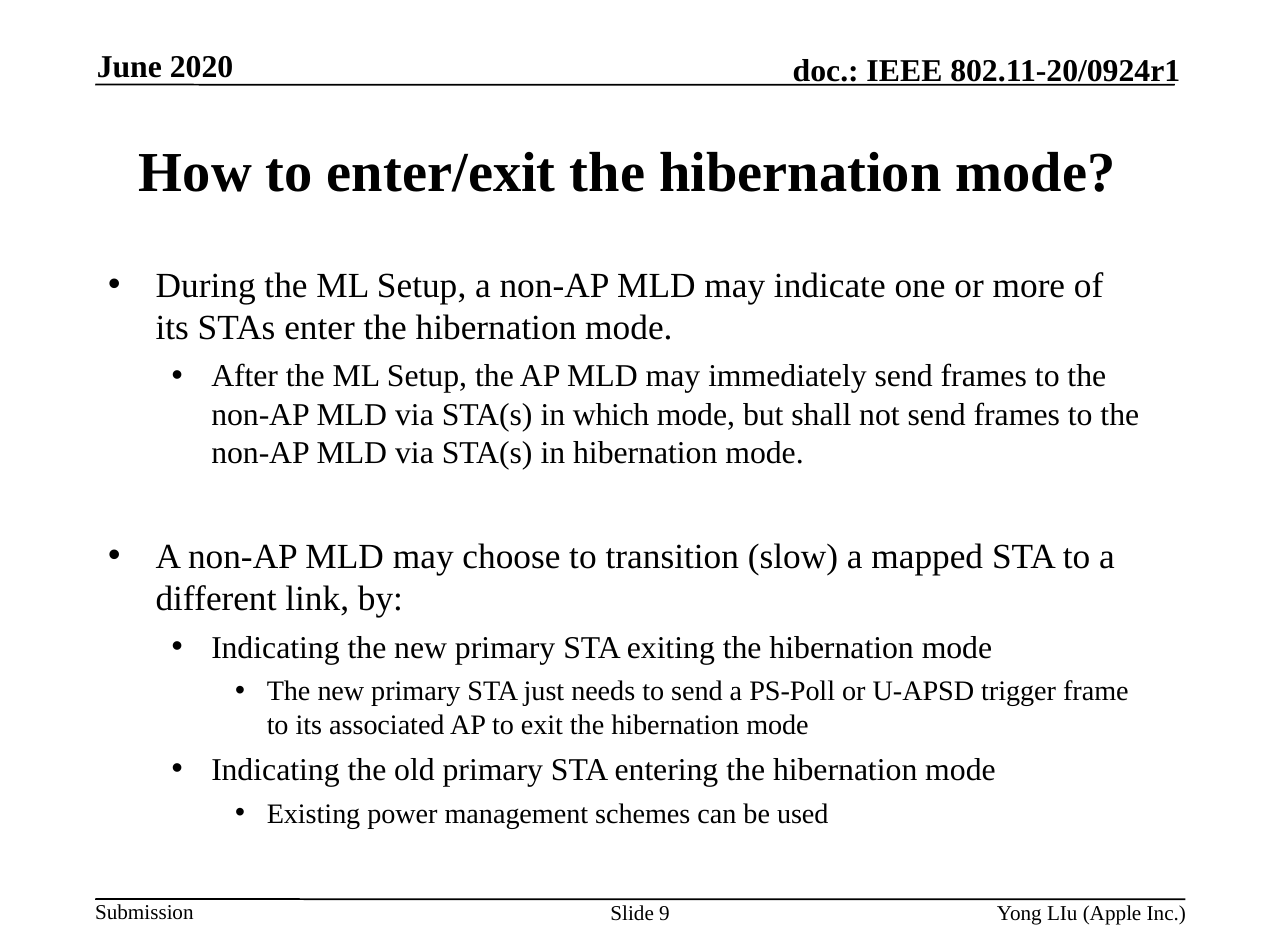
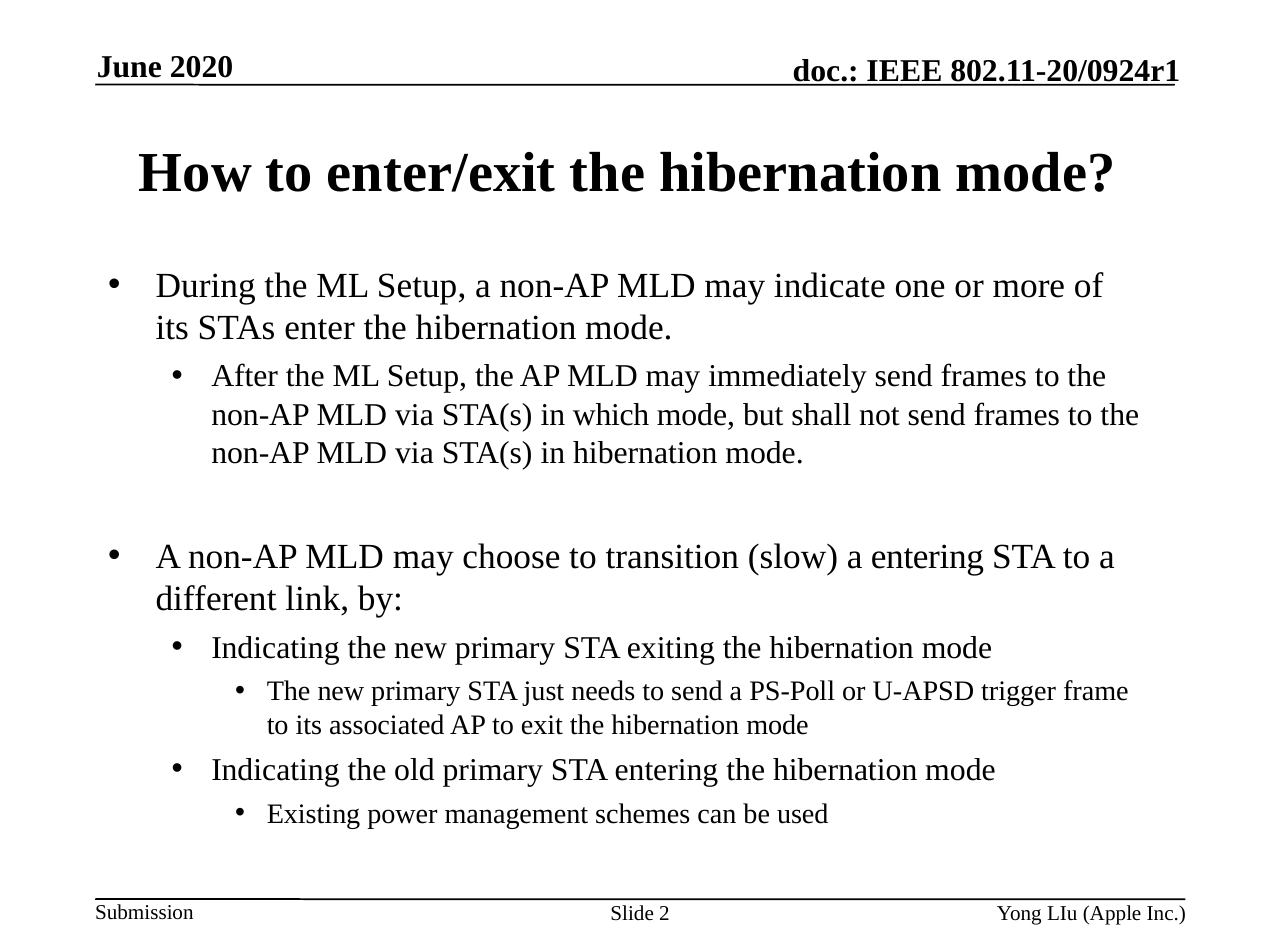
a mapped: mapped -> entering
9: 9 -> 2
